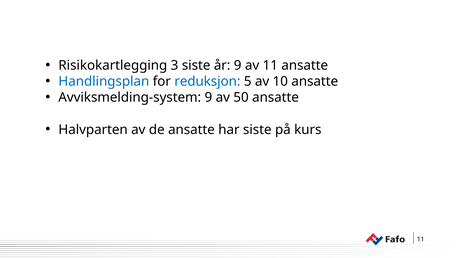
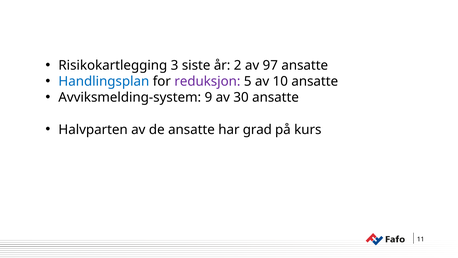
år 9: 9 -> 2
av 11: 11 -> 97
reduksjon colour: blue -> purple
50: 50 -> 30
har siste: siste -> grad
